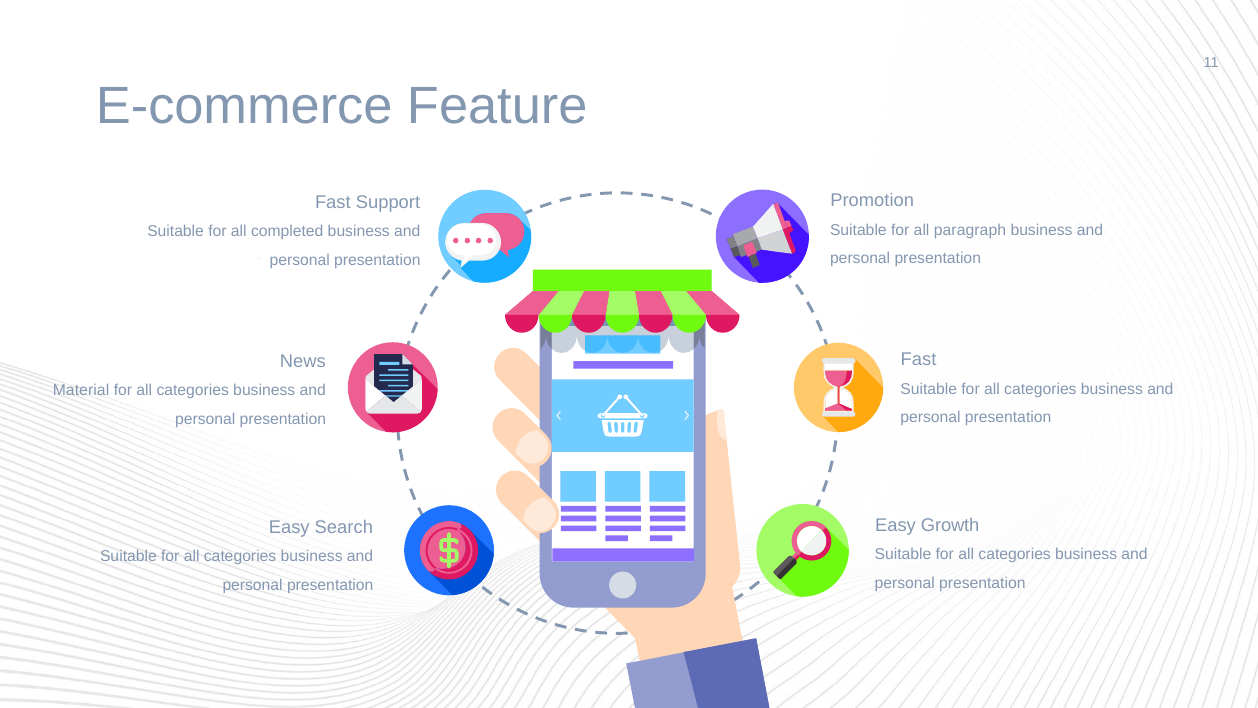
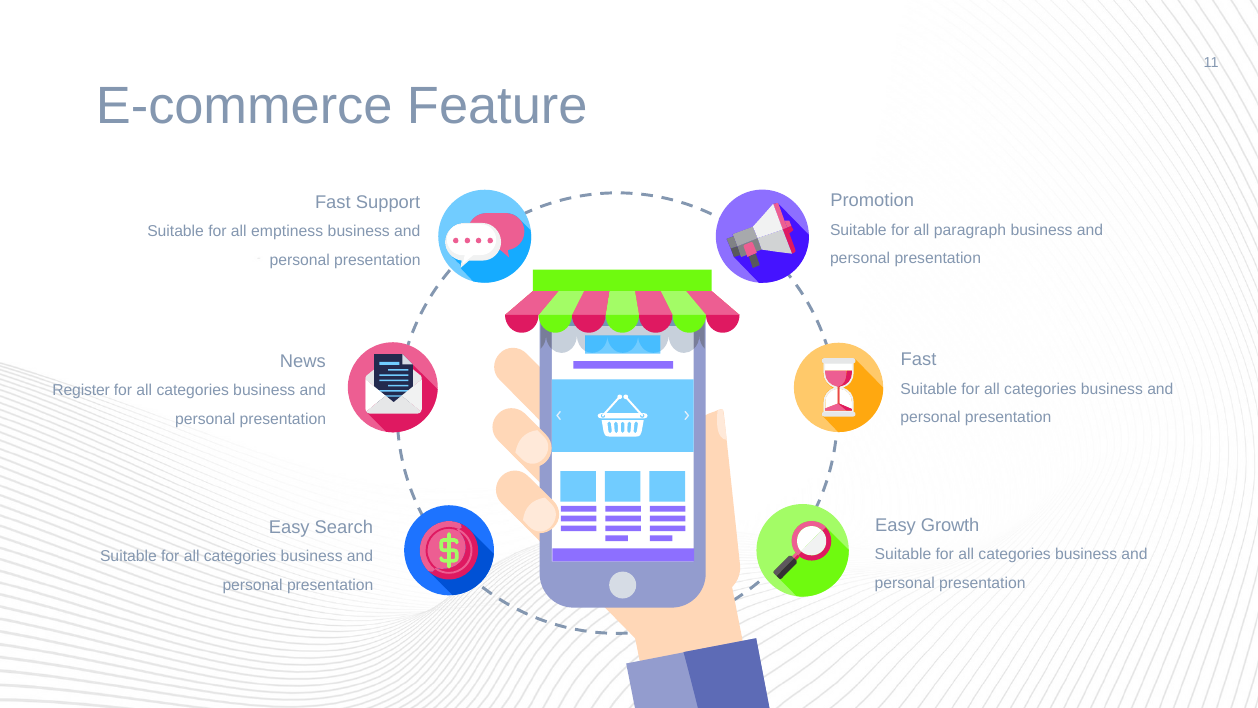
completed: completed -> emptiness
Material: Material -> Register
